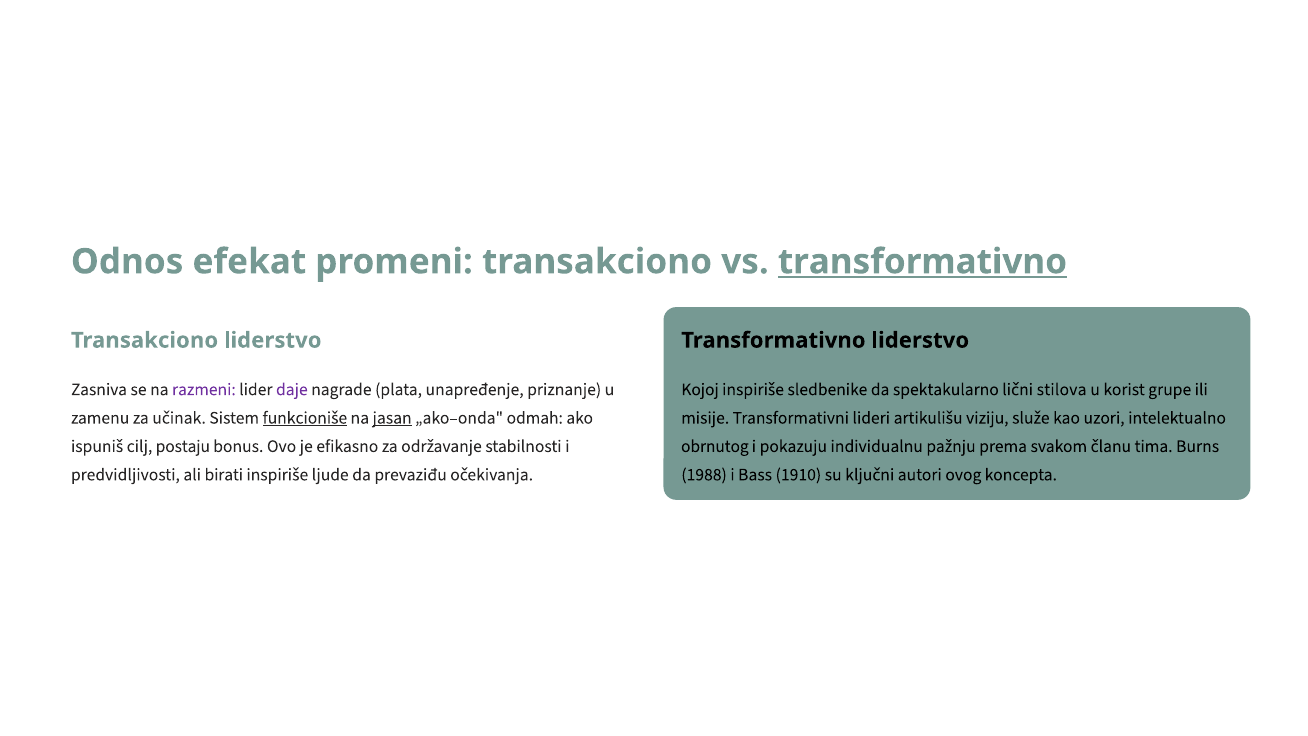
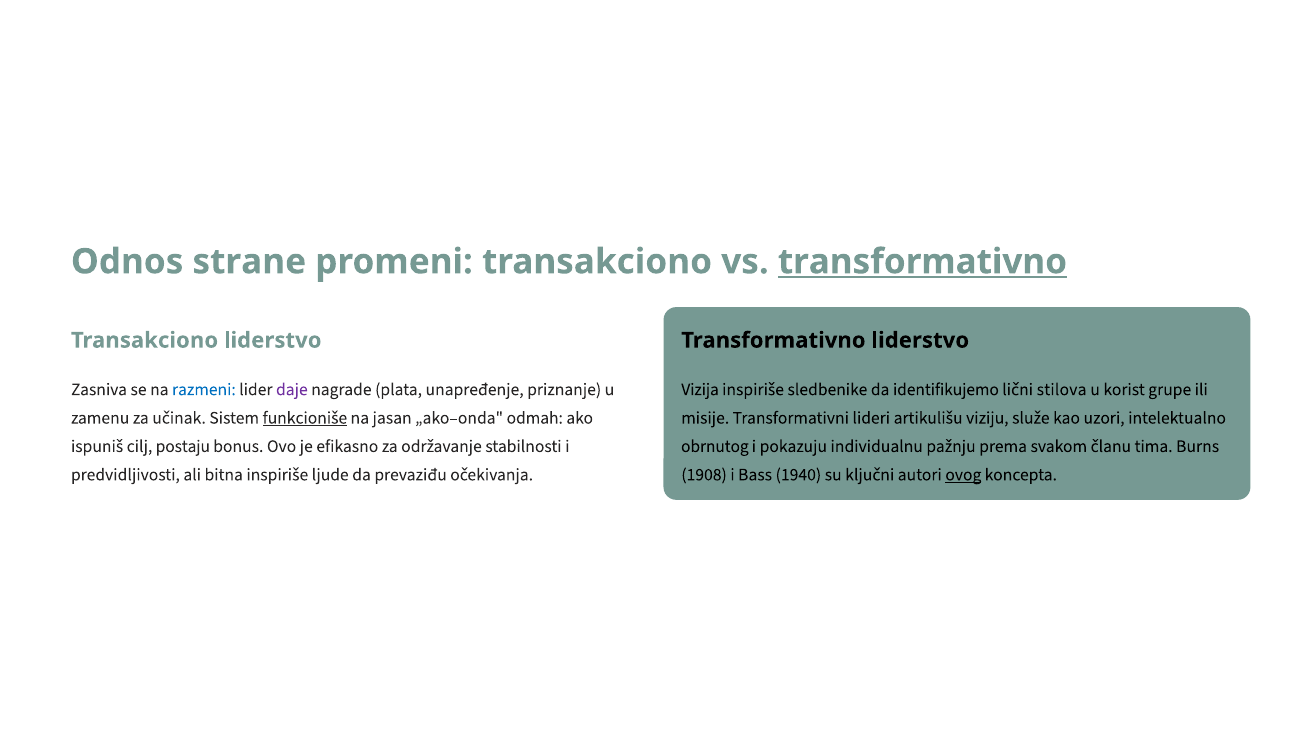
efekat: efekat -> strane
razmeni colour: purple -> blue
Kojoj: Kojoj -> Vizija
spektakularno: spektakularno -> identifikujemo
jasan underline: present -> none
birati: birati -> bitna
1988: 1988 -> 1908
1910: 1910 -> 1940
ovog underline: none -> present
